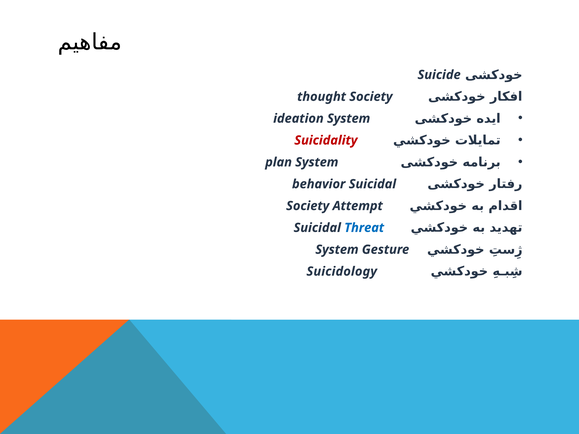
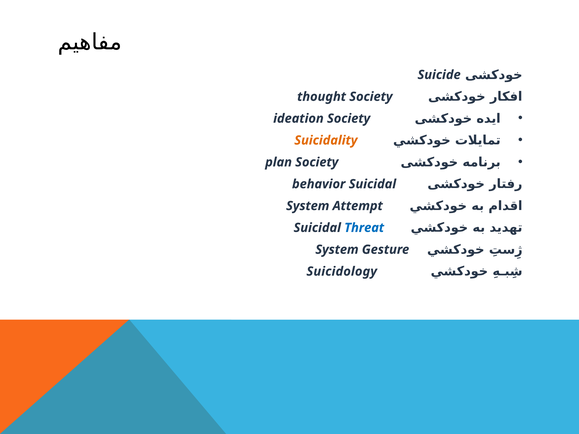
ideation System: System -> Society
Suicidality colour: red -> orange
plan System: System -> Society
Society at (308, 206): Society -> System
